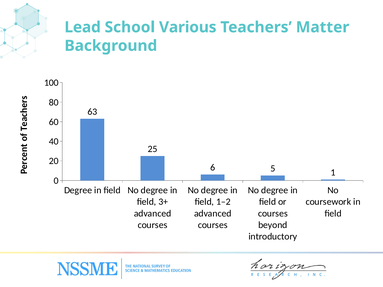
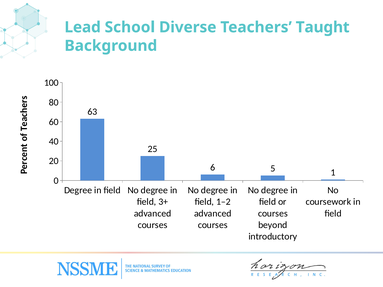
Various: Various -> Diverse
Matter: Matter -> Taught
